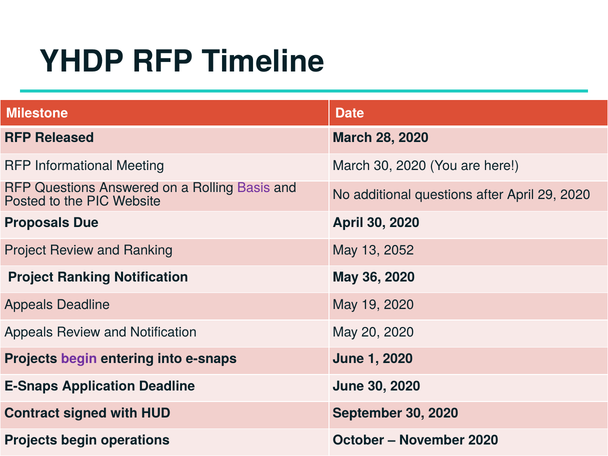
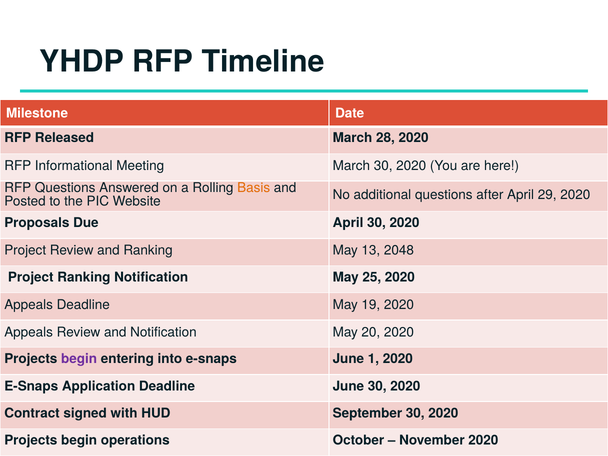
Basis colour: purple -> orange
2052: 2052 -> 2048
36: 36 -> 25
